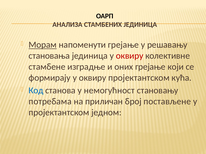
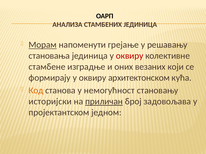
оних грејање: грејање -> везаних
оквиру пројектантском: пројектантском -> архитектонском
Код colour: blue -> orange
потребама: потребама -> историјски
приличан underline: none -> present
постављене: постављене -> задовољава
